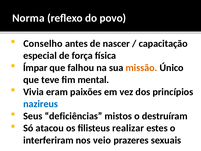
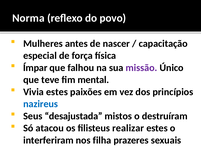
Conselho: Conselho -> Mulheres
missão colour: orange -> purple
Vivia eram: eram -> estes
deficiências: deficiências -> desajustada
veio: veio -> filha
